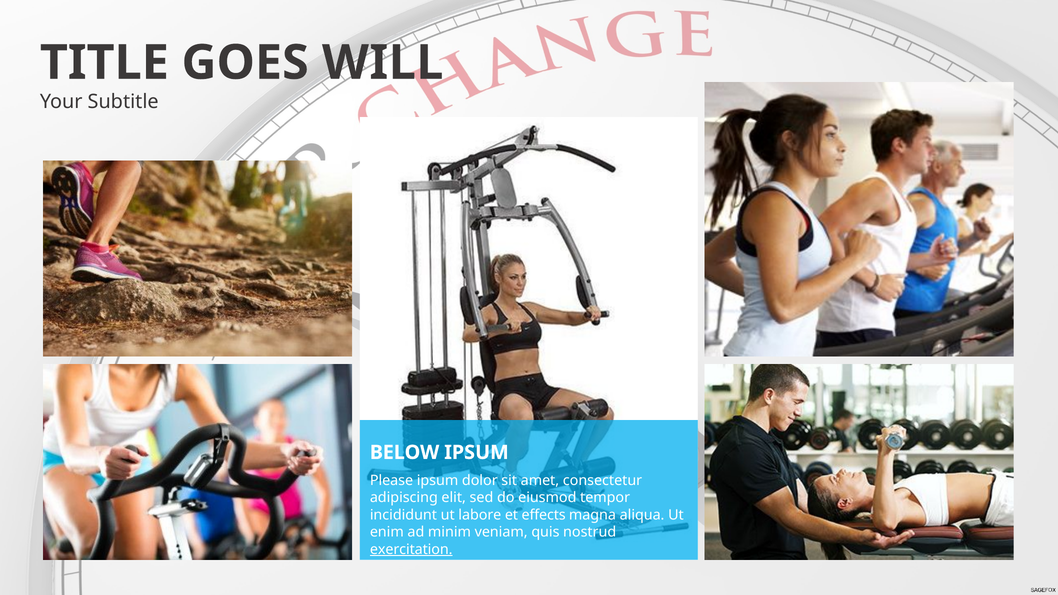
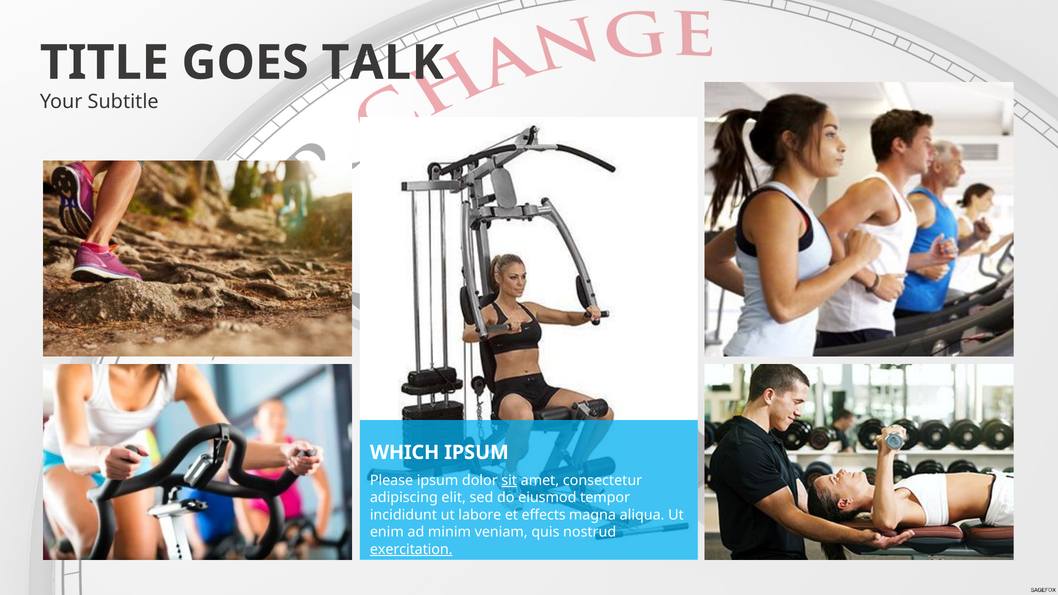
WILL: WILL -> TALK
BELOW: BELOW -> WHICH
sit underline: none -> present
